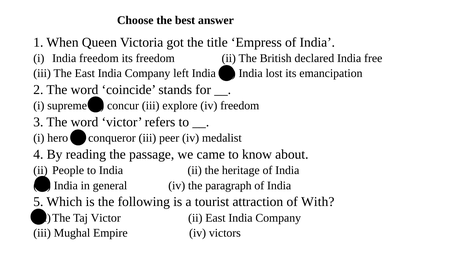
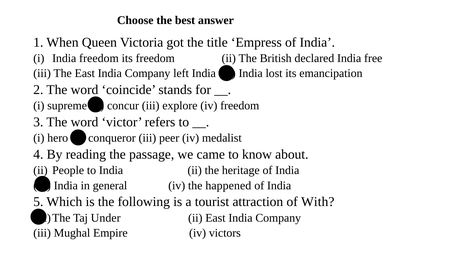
paragraph: paragraph -> happened
Taj Victor: Victor -> Under
